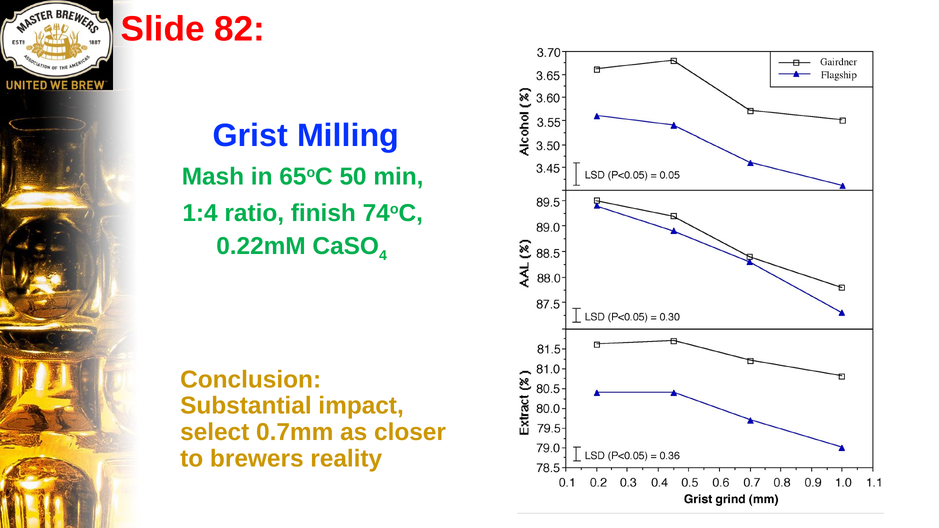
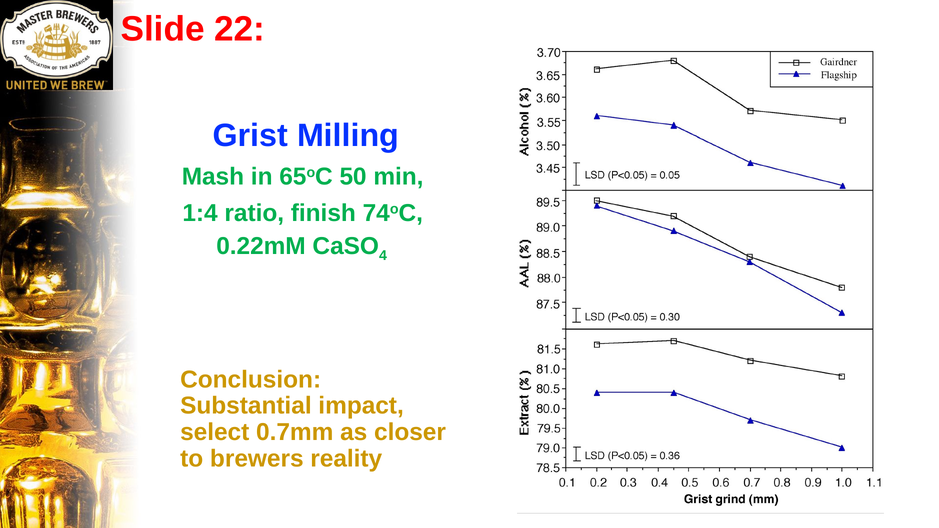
82: 82 -> 22
